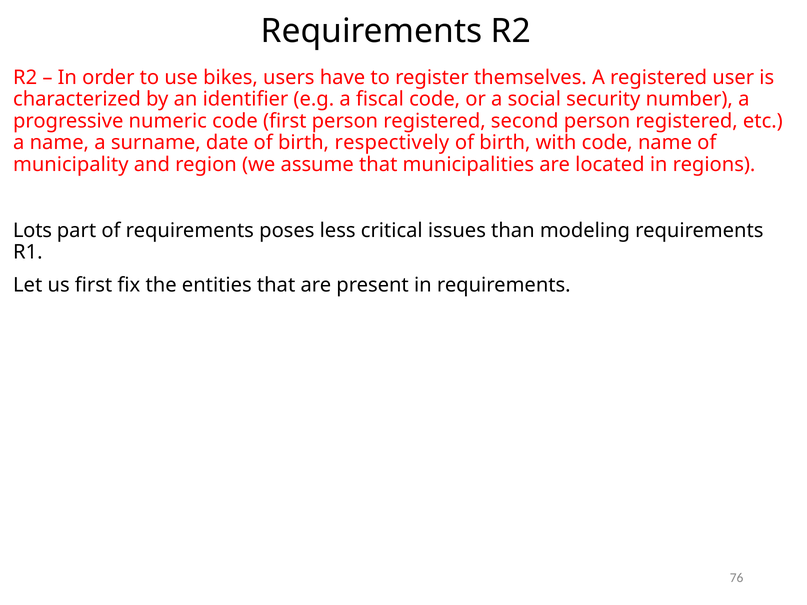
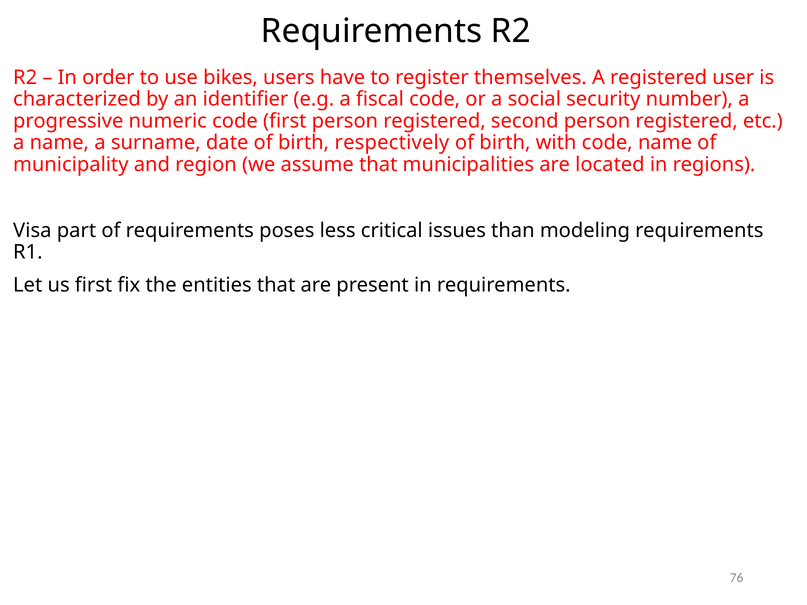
Lots: Lots -> Visa
